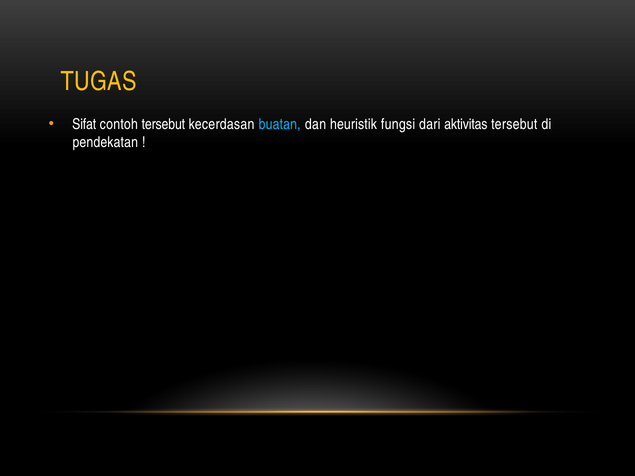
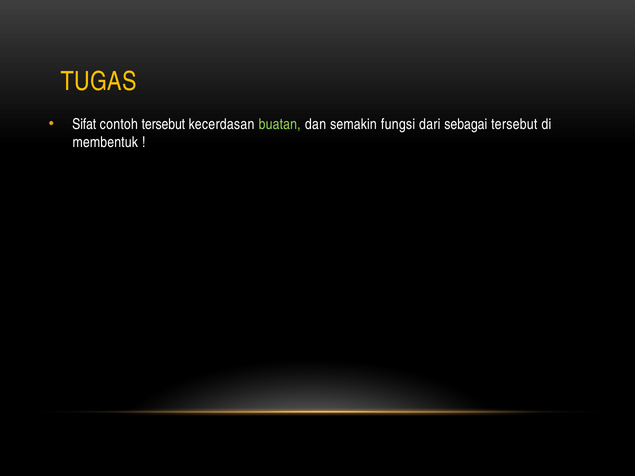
buatan colour: light blue -> light green
heuristik: heuristik -> semakin
aktivitas: aktivitas -> sebagai
pendekatan: pendekatan -> membentuk
